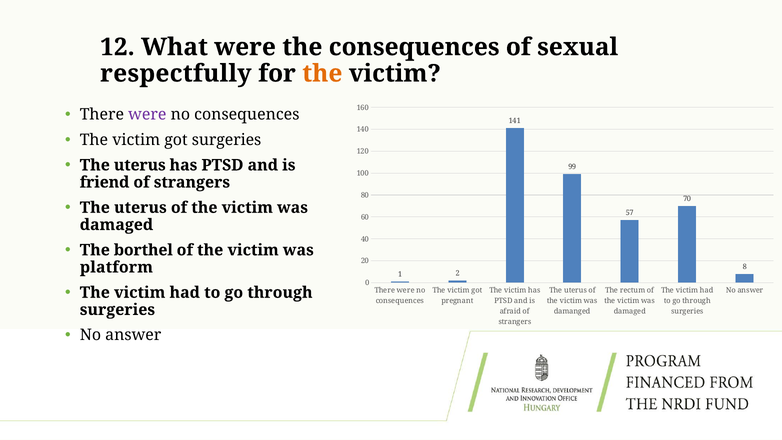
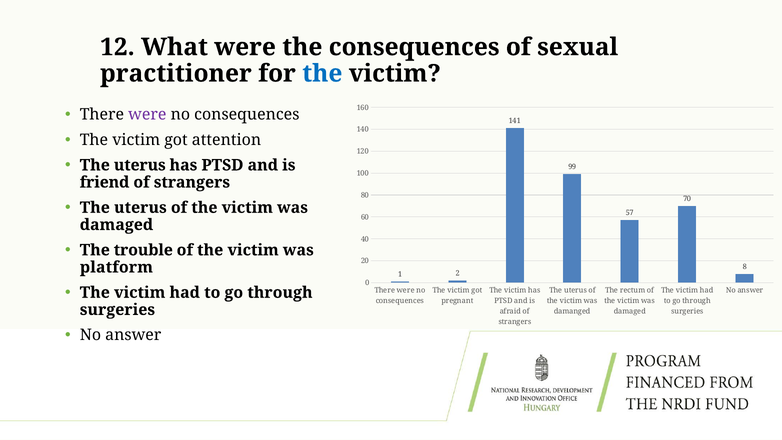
respectfully: respectfully -> practitioner
the at (322, 73) colour: orange -> blue
got surgeries: surgeries -> attention
borthel: borthel -> trouble
